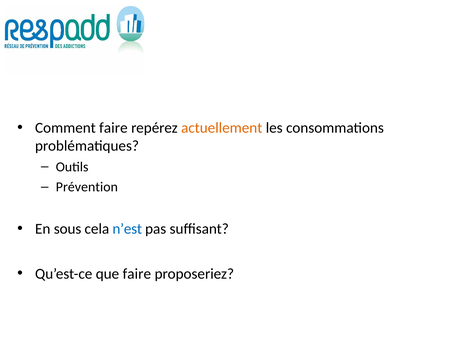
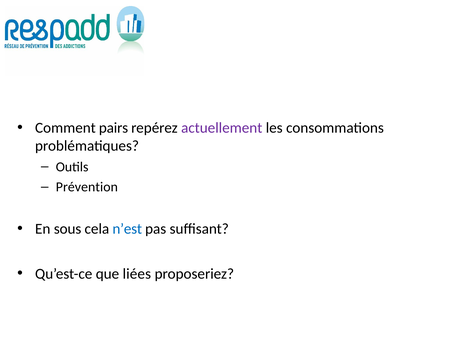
Comment faire: faire -> pairs
actuellement colour: orange -> purple
que faire: faire -> liées
